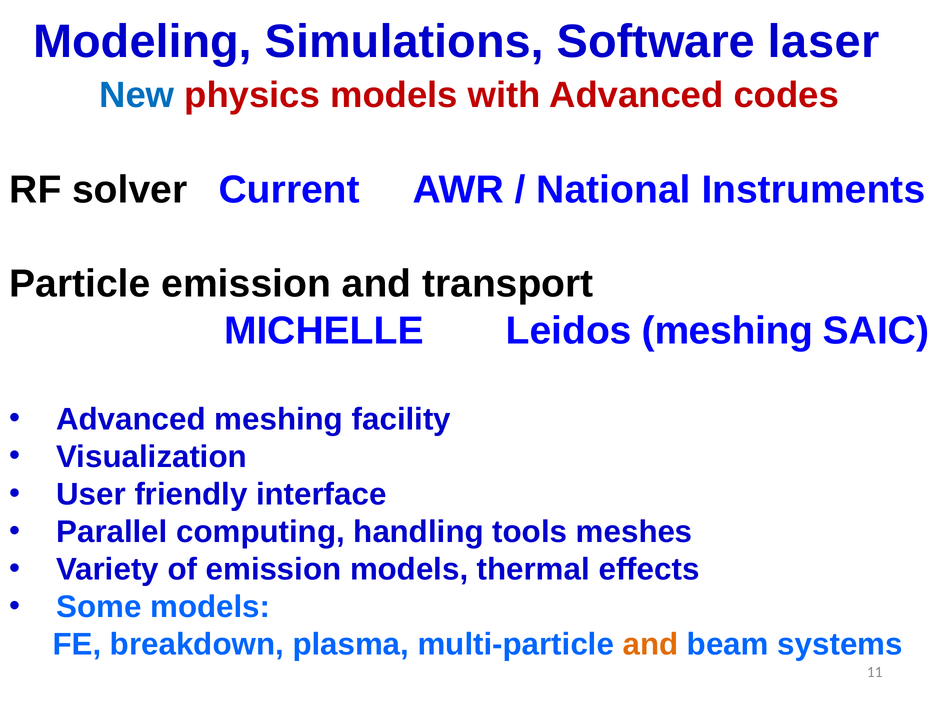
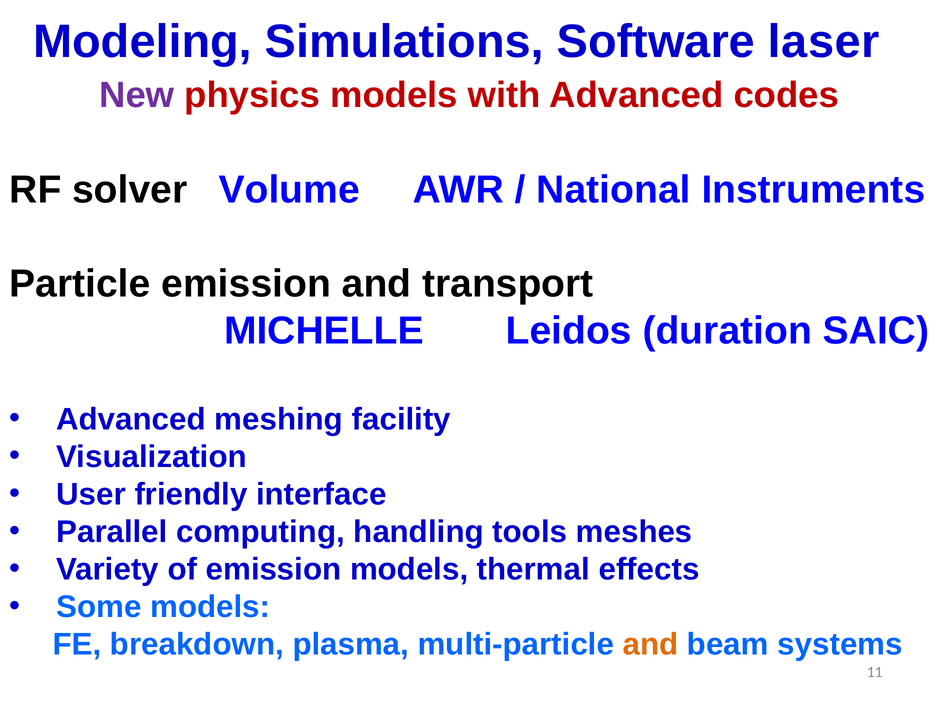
New colour: blue -> purple
Current: Current -> Volume
Leidos meshing: meshing -> duration
